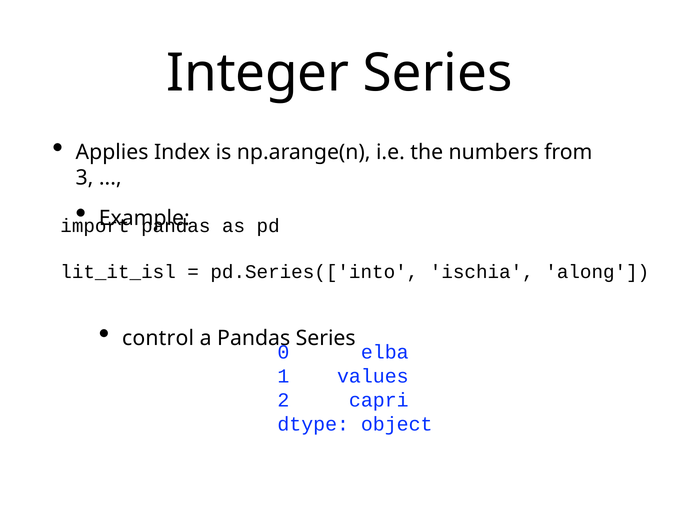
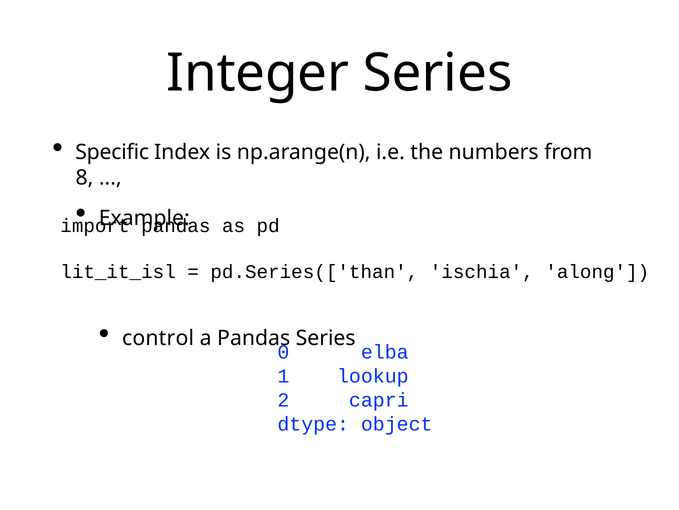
Applies: Applies -> Specific
3: 3 -> 8
pd.Series(['into: pd.Series(['into -> pd.Series(['than
values: values -> lookup
